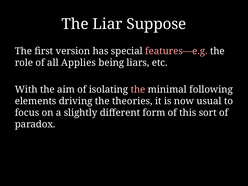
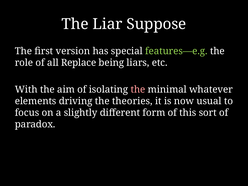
features—e.g colour: pink -> light green
Applies: Applies -> Replace
following: following -> whatever
